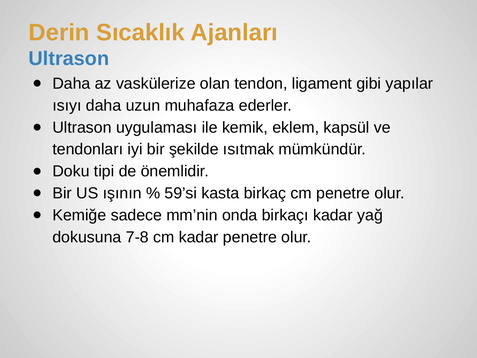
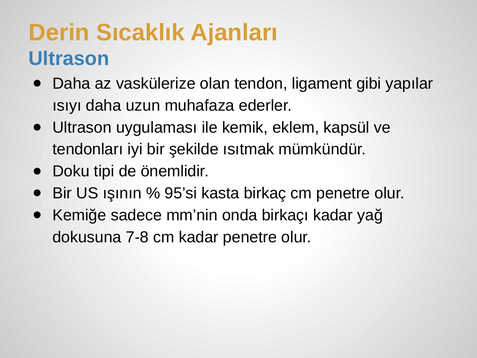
59’si: 59’si -> 95’si
